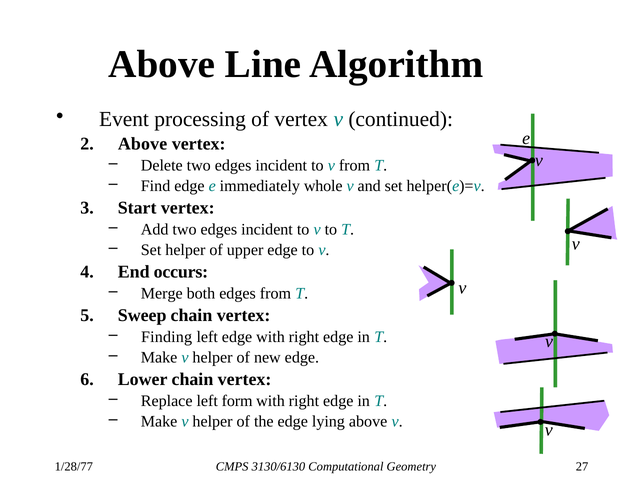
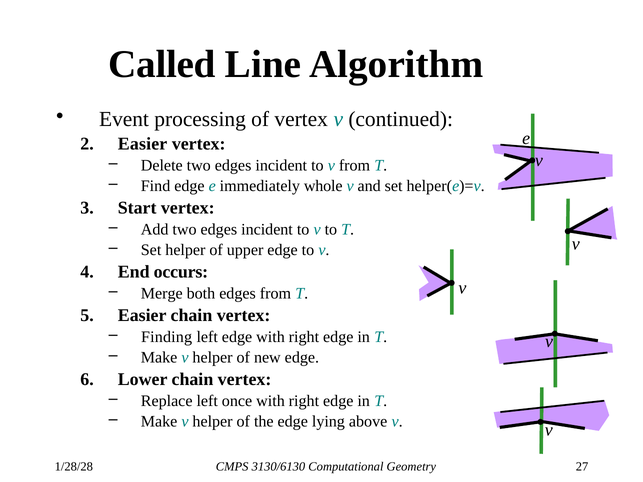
Above at (162, 64): Above -> Called
Above at (143, 144): Above -> Easier
Sweep at (142, 315): Sweep -> Easier
form: form -> once
1/28/77: 1/28/77 -> 1/28/28
